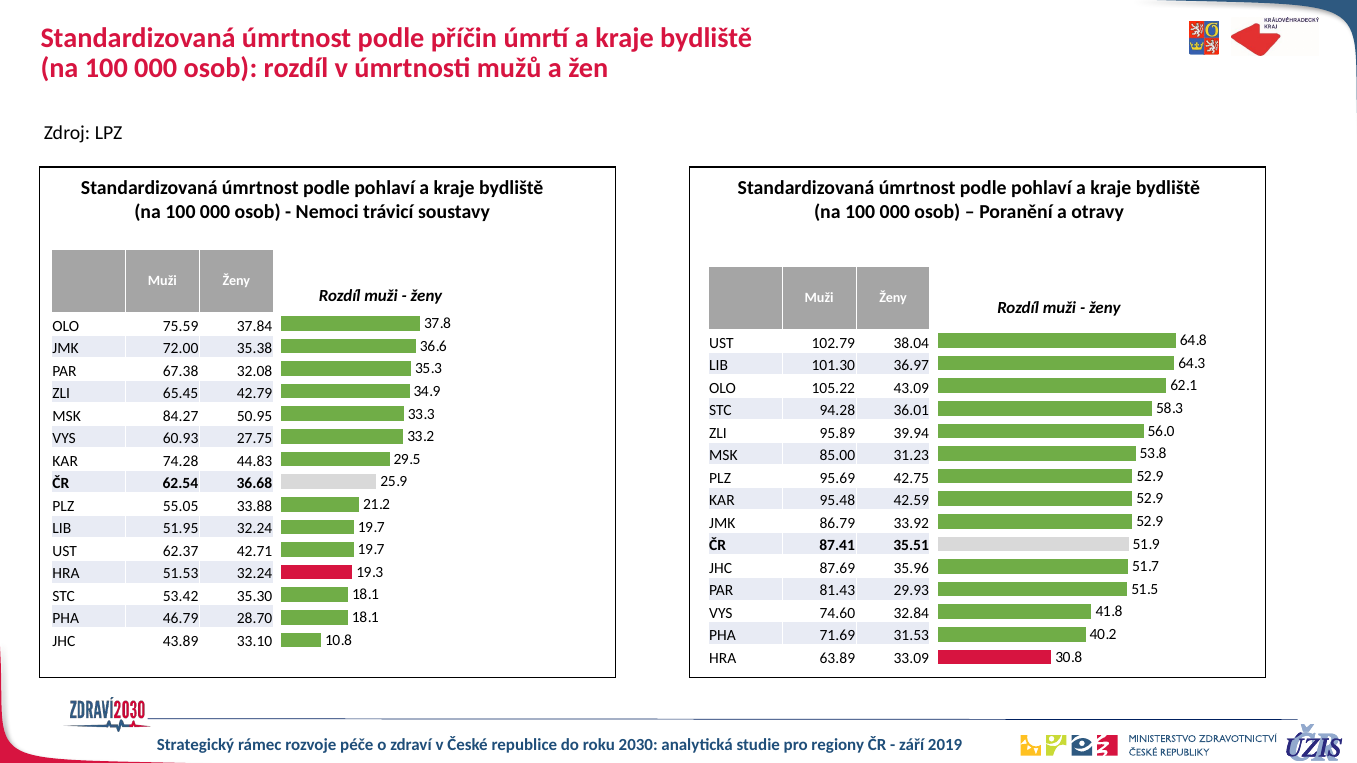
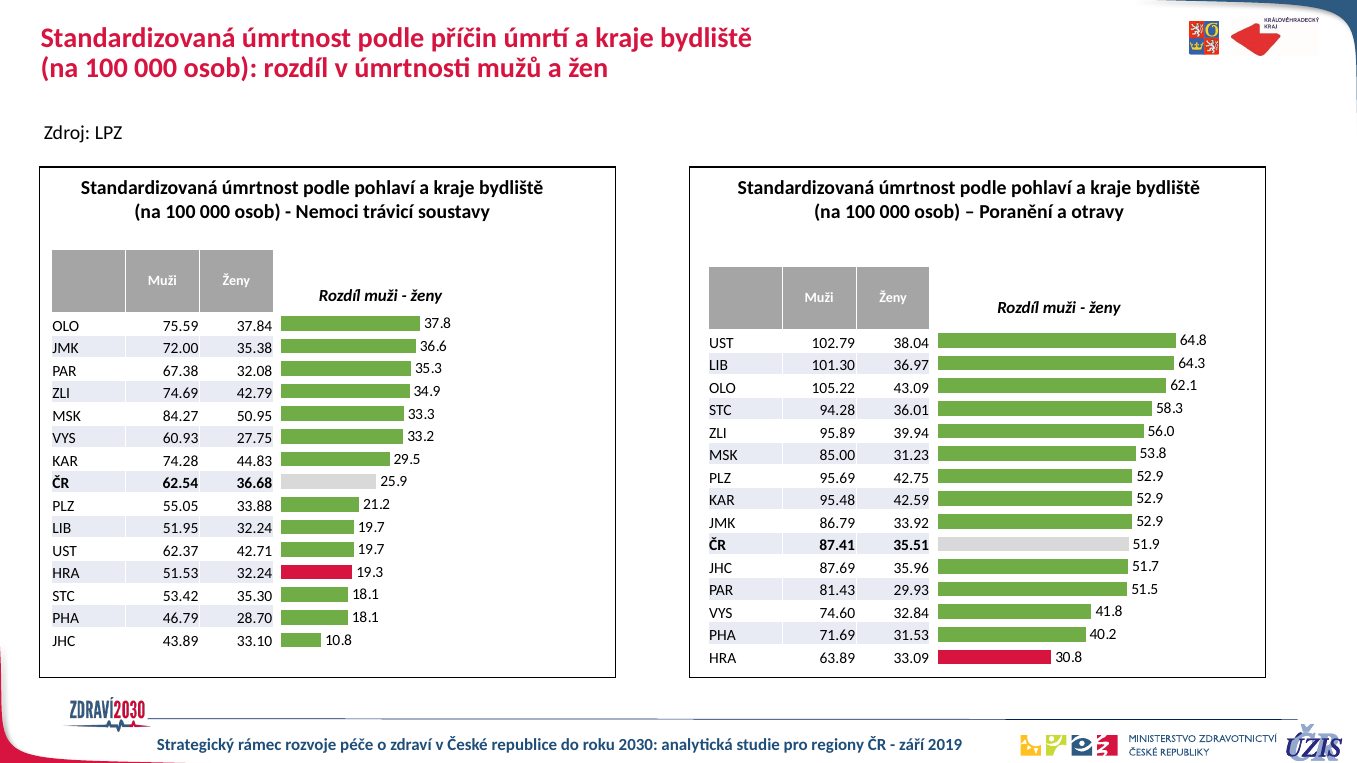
65.45: 65.45 -> 74.69
